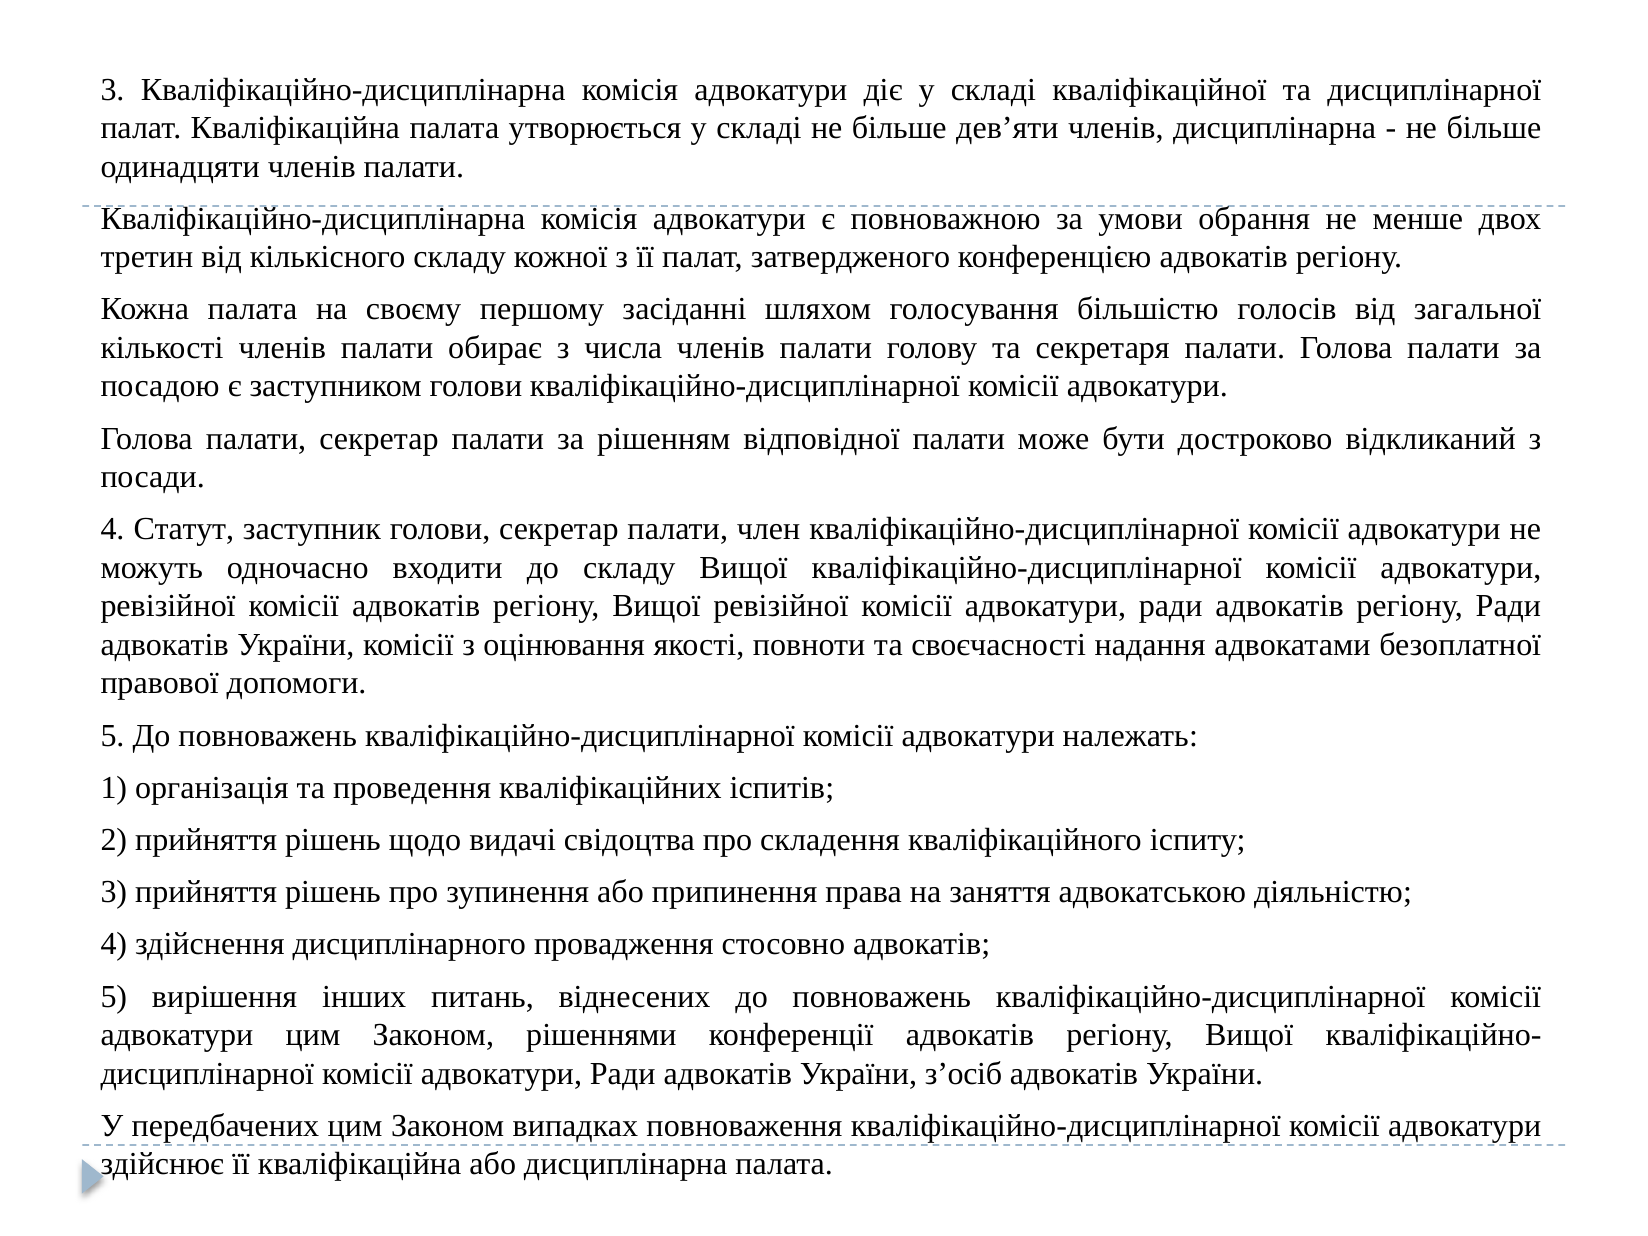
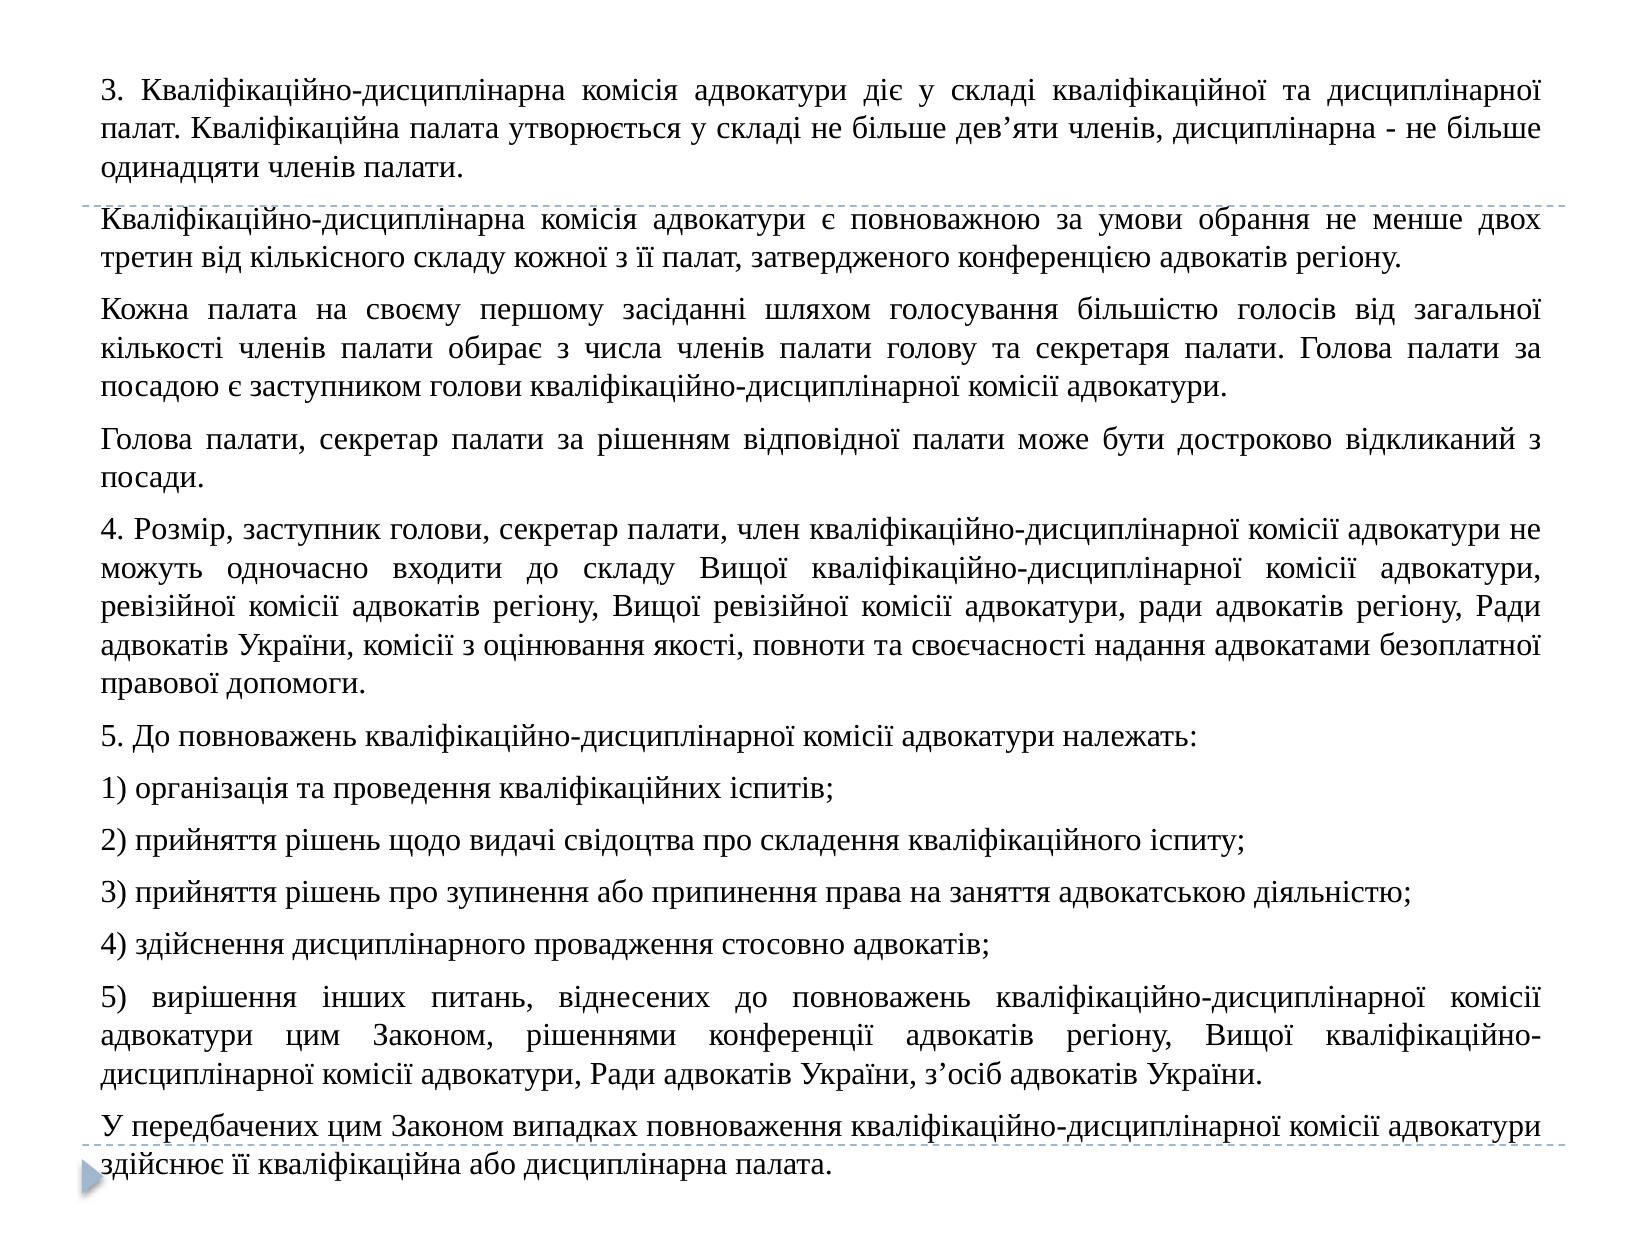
Статут: Статут -> Розмір
